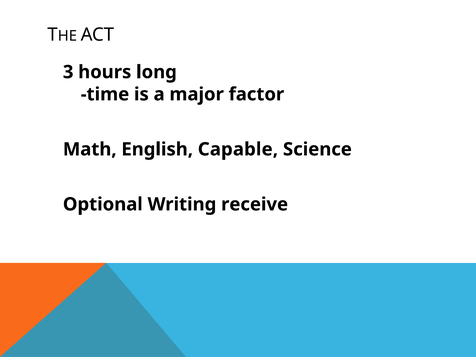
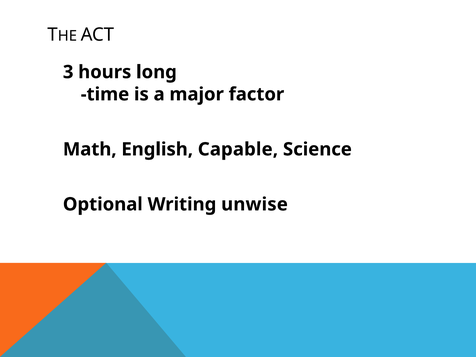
receive: receive -> unwise
